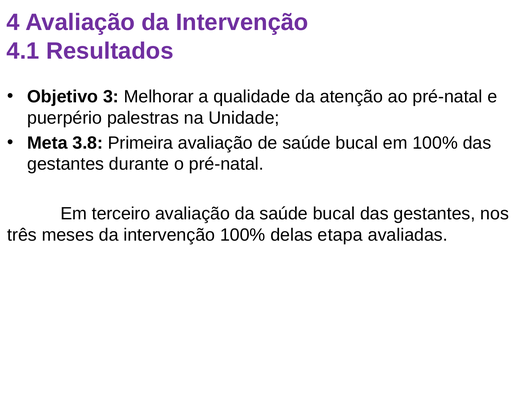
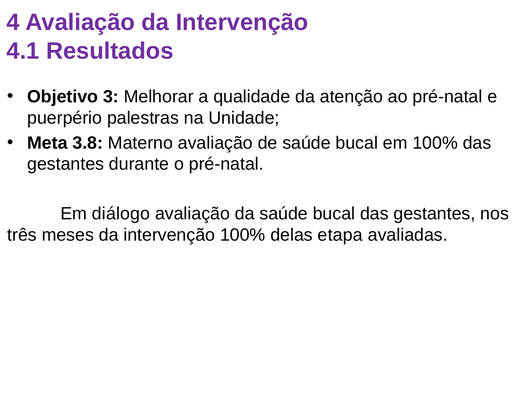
Primeira: Primeira -> Materno
terceiro: terceiro -> diálogo
